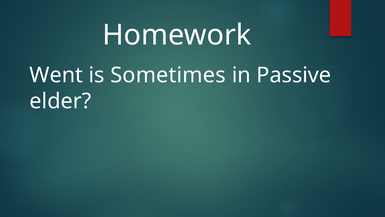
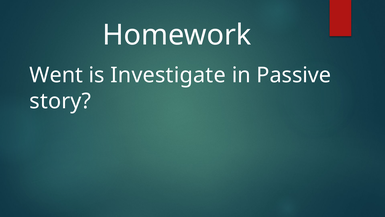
Sometimes: Sometimes -> Investigate
elder: elder -> story
